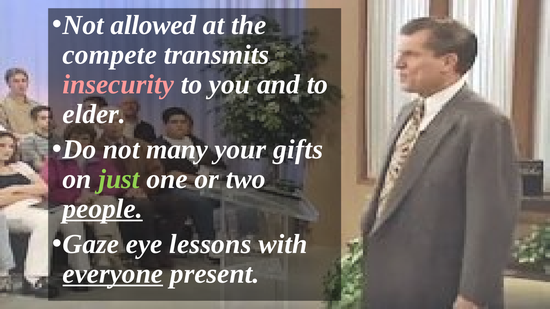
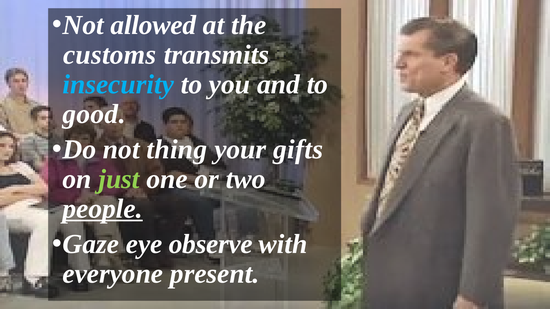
compete: compete -> customs
insecurity colour: pink -> light blue
elder: elder -> good
many: many -> thing
lessons: lessons -> observe
everyone underline: present -> none
